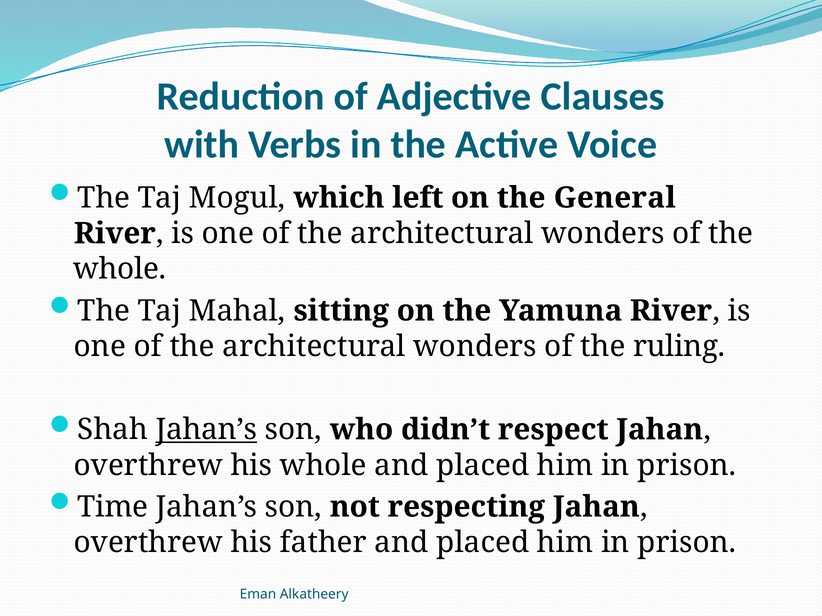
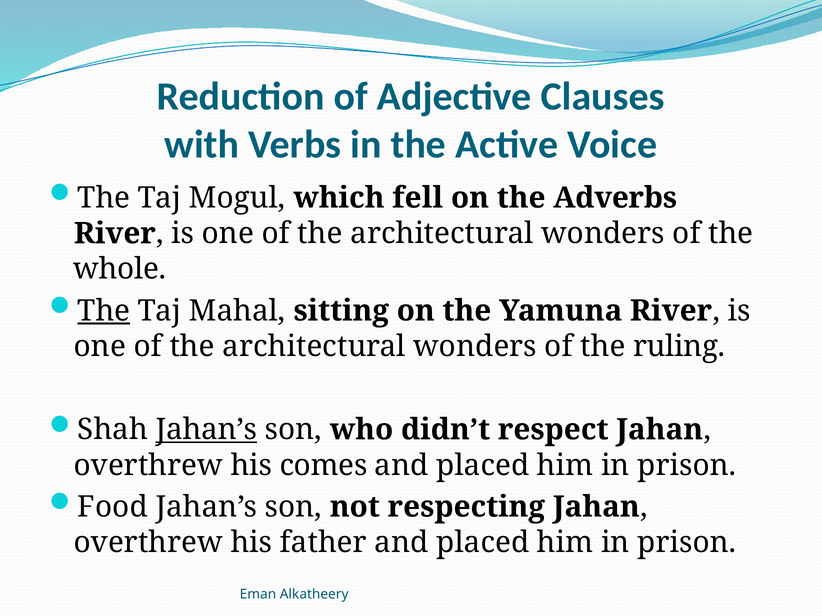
left: left -> fell
General: General -> Adverbs
The at (104, 311) underline: none -> present
his whole: whole -> comes
Time: Time -> Food
